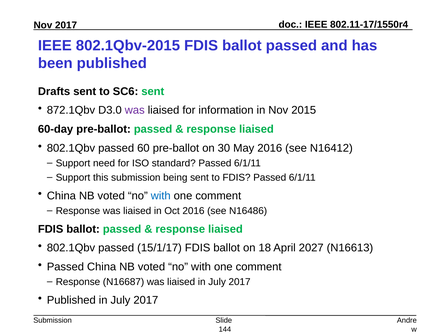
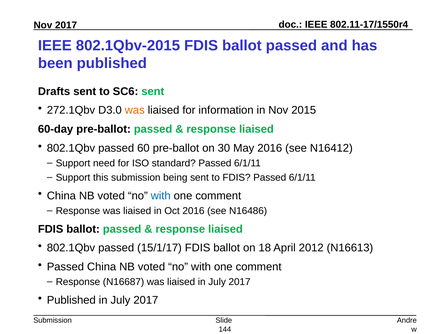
872.1Qbv: 872.1Qbv -> 272.1Qbv
was at (135, 110) colour: purple -> orange
2027: 2027 -> 2012
